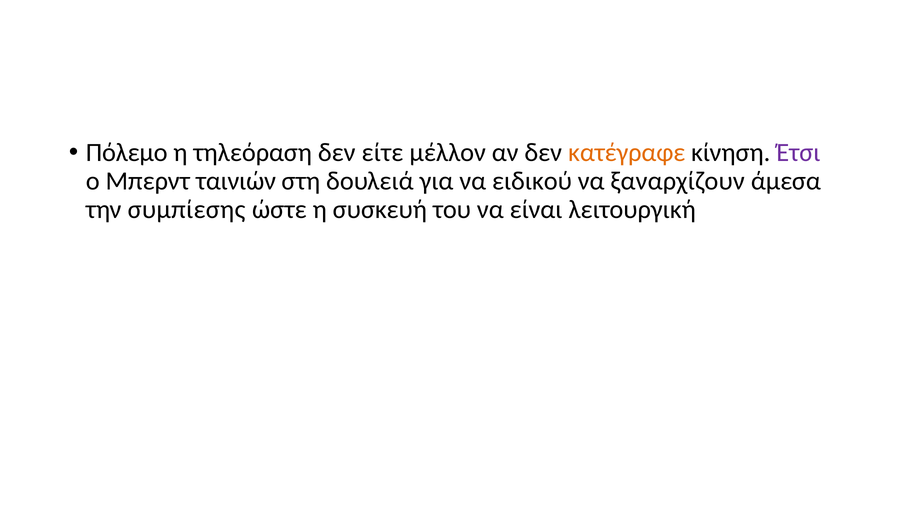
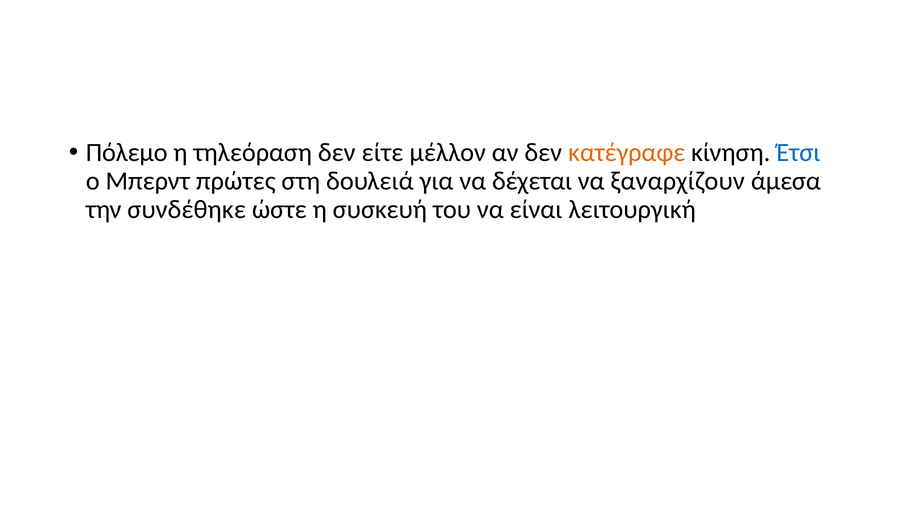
Έτσι colour: purple -> blue
ταινιών: ταινιών -> πρώτες
ειδικού: ειδικού -> δέχεται
συμπίεσης: συμπίεσης -> συνδέθηκε
